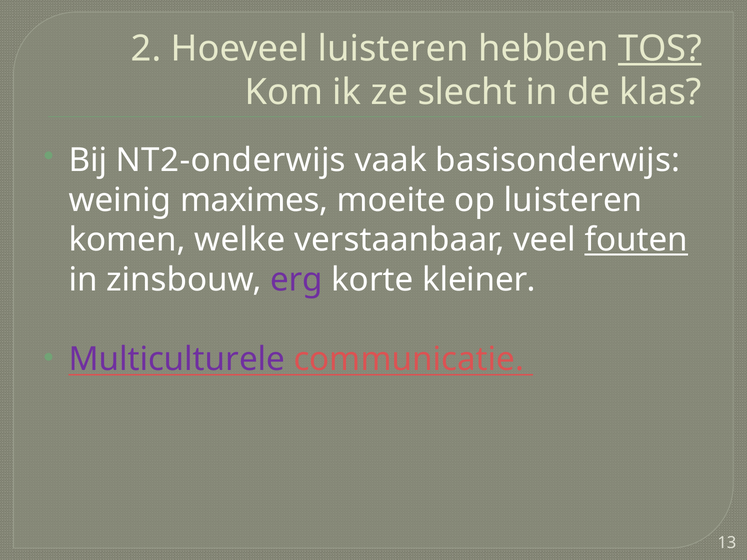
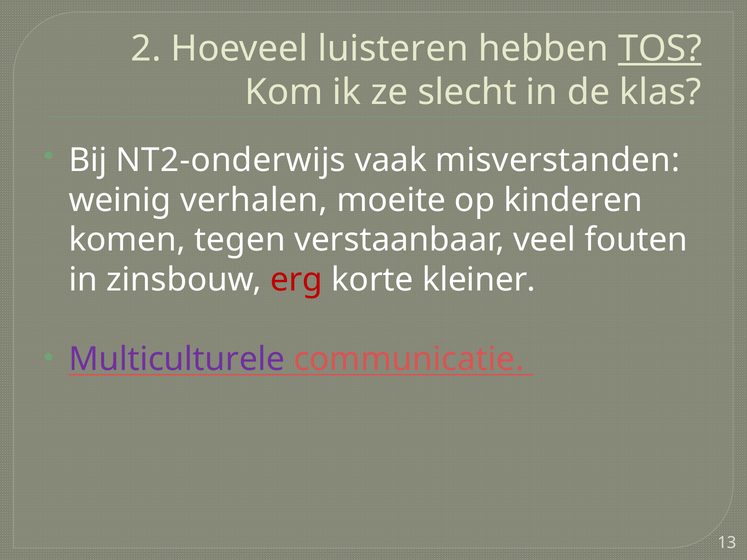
basisonderwijs: basisonderwijs -> misverstanden
maximes: maximes -> verhalen
op luisteren: luisteren -> kinderen
welke: welke -> tegen
fouten underline: present -> none
erg colour: purple -> red
